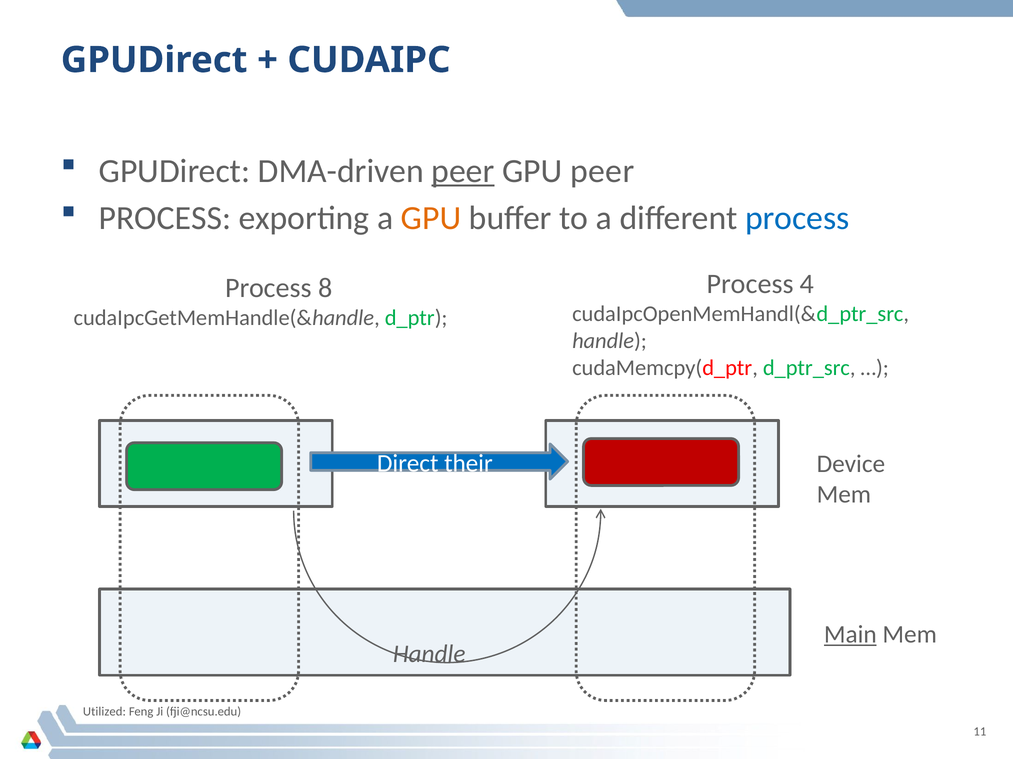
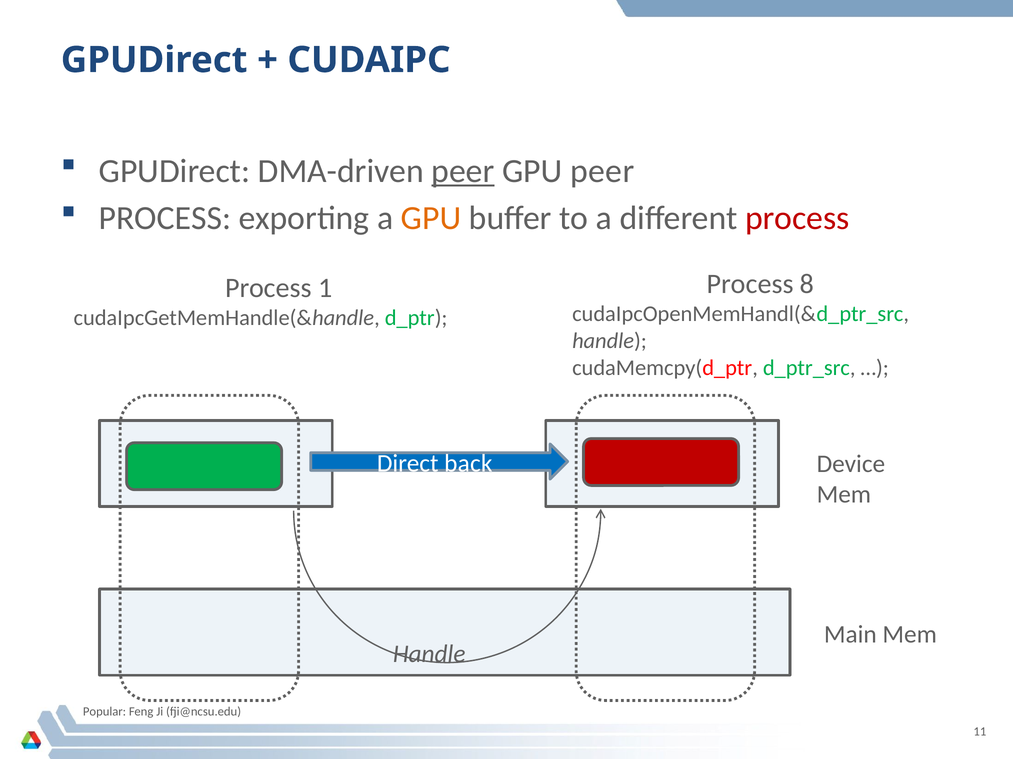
process at (797, 218) colour: blue -> red
4: 4 -> 8
8: 8 -> 1
their: their -> back
Main underline: present -> none
Utilized: Utilized -> Popular
